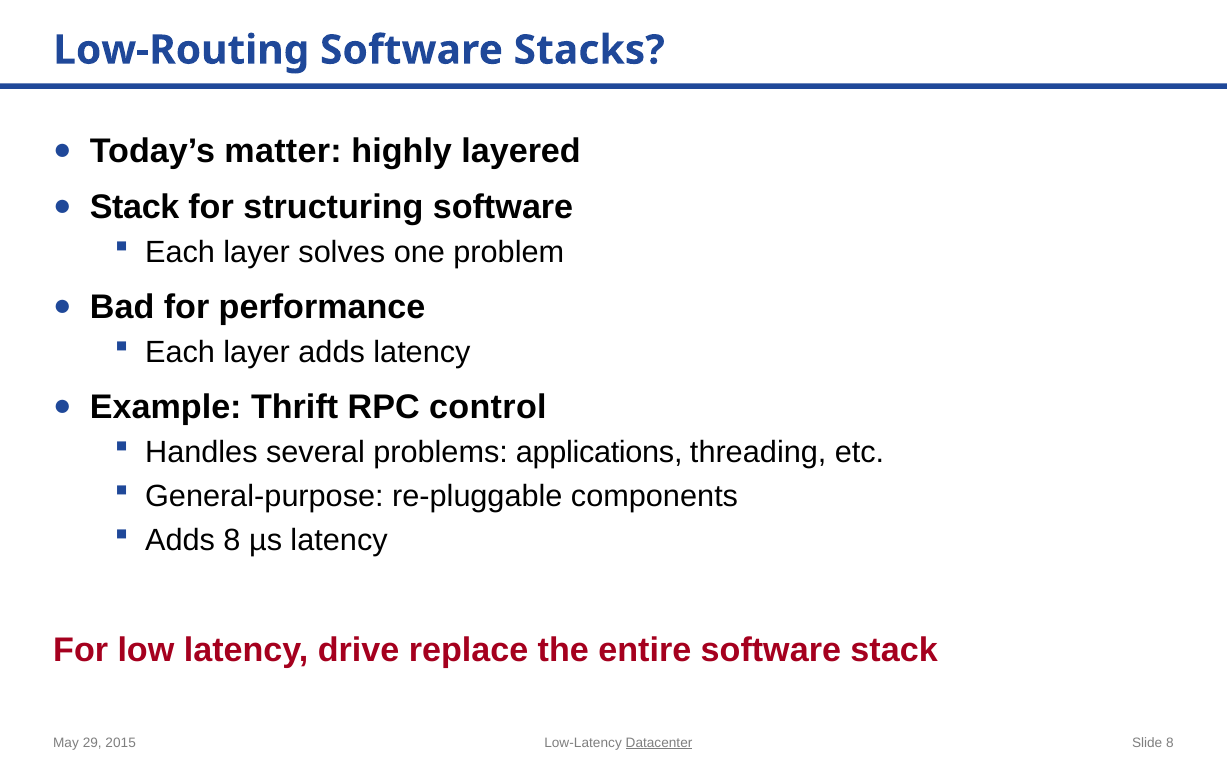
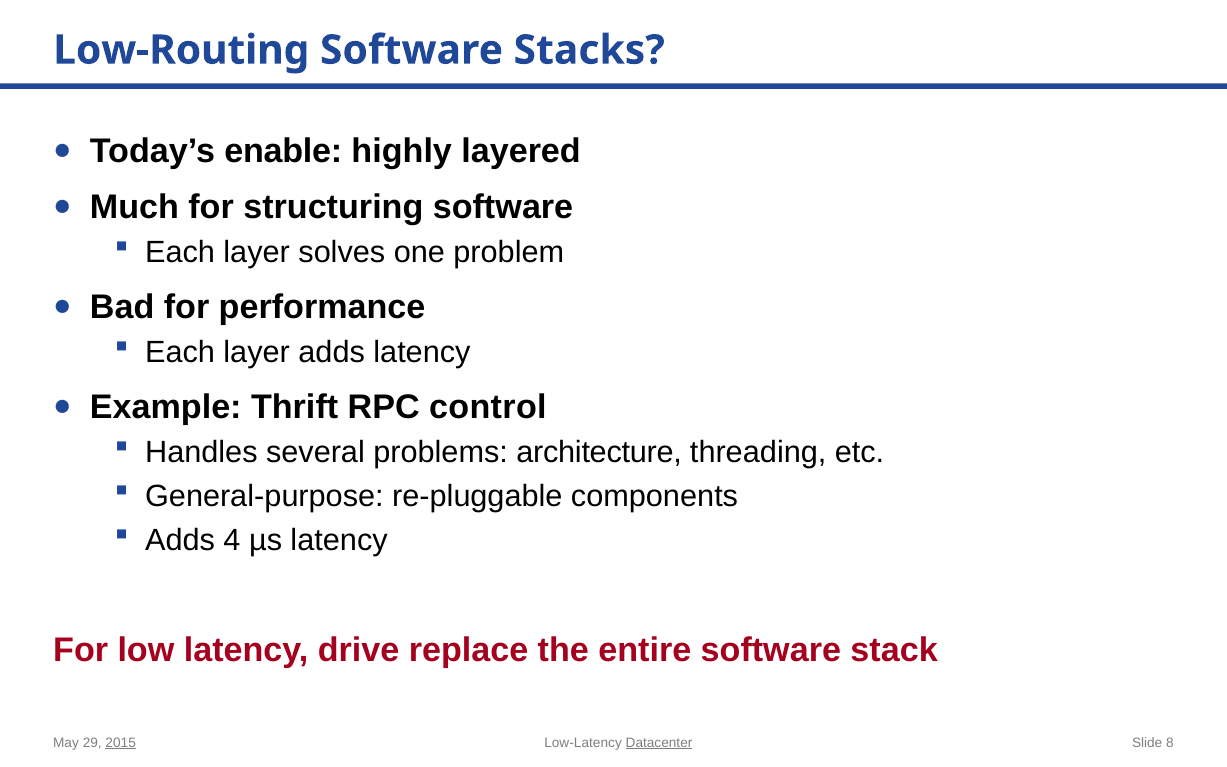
matter: matter -> enable
Stack at (135, 207): Stack -> Much
applications: applications -> architecture
Adds 8: 8 -> 4
2015 underline: none -> present
